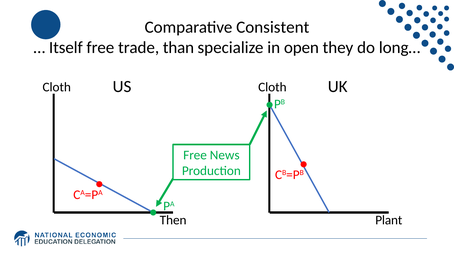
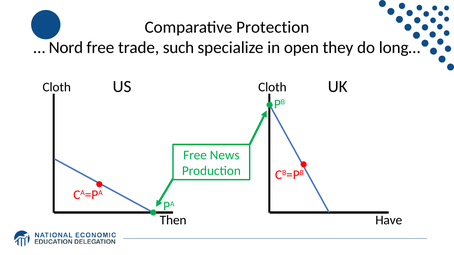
Consistent: Consistent -> Protection
Itself: Itself -> Nord
than: than -> such
Plant: Plant -> Have
